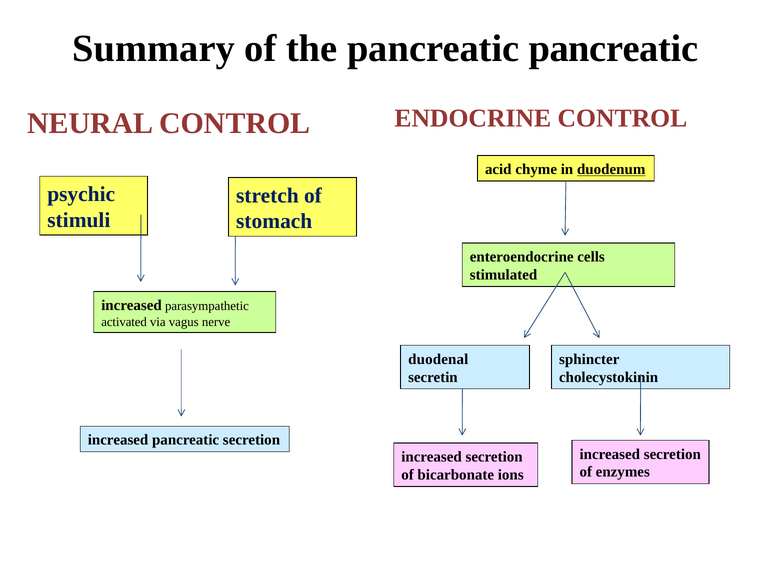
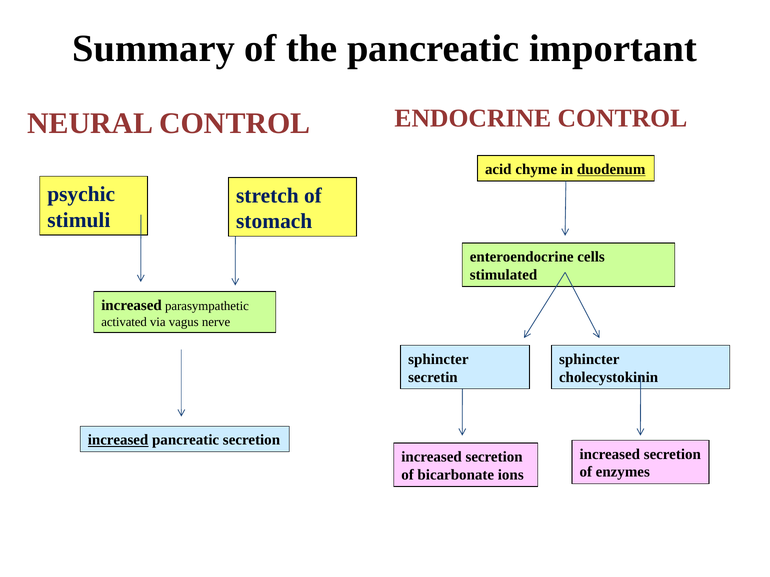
pancreatic pancreatic: pancreatic -> important
duodenal at (438, 359): duodenal -> sphincter
increased at (118, 440) underline: none -> present
